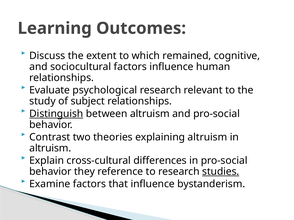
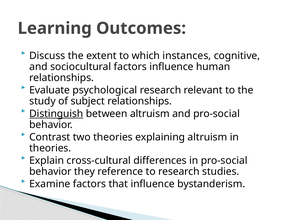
remained: remained -> instances
altruism at (50, 148): altruism -> theories
studies underline: present -> none
